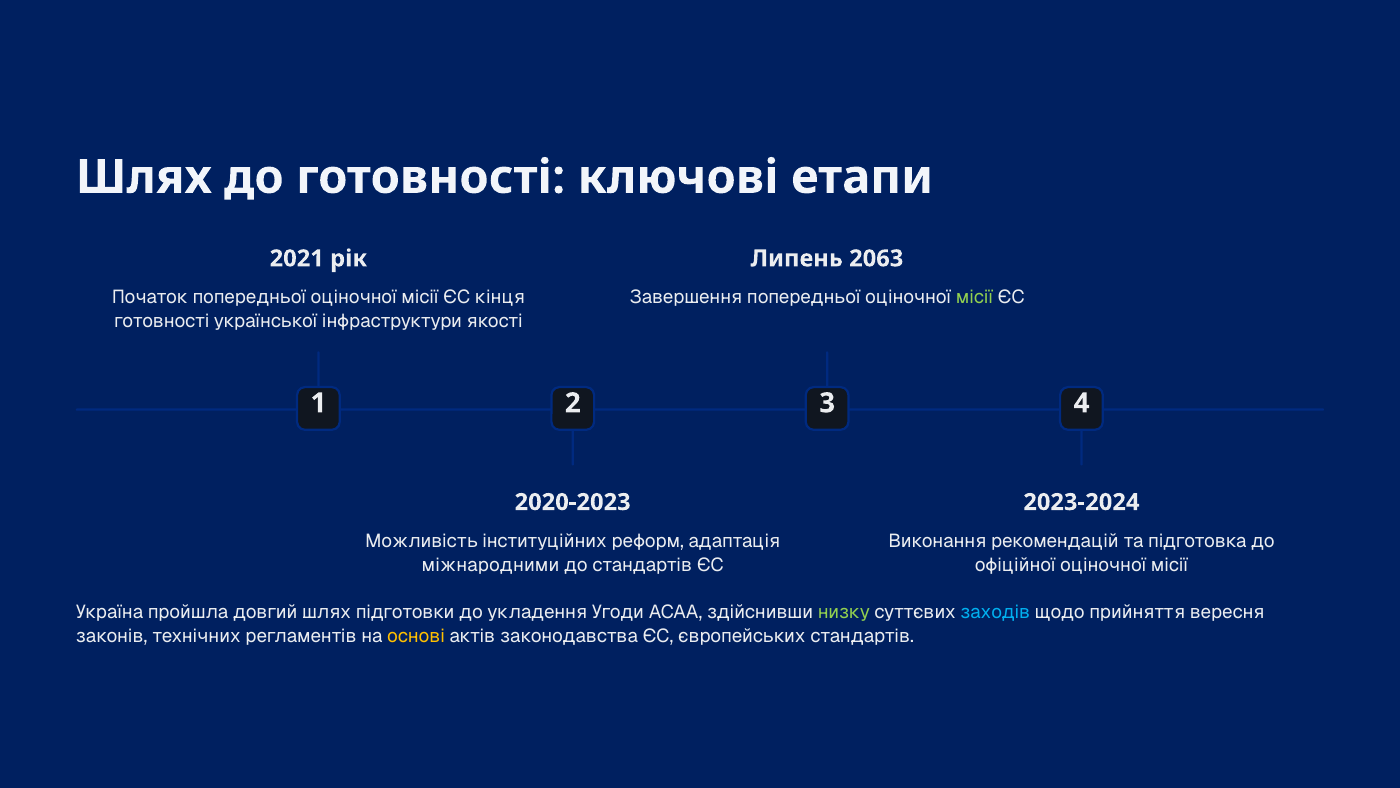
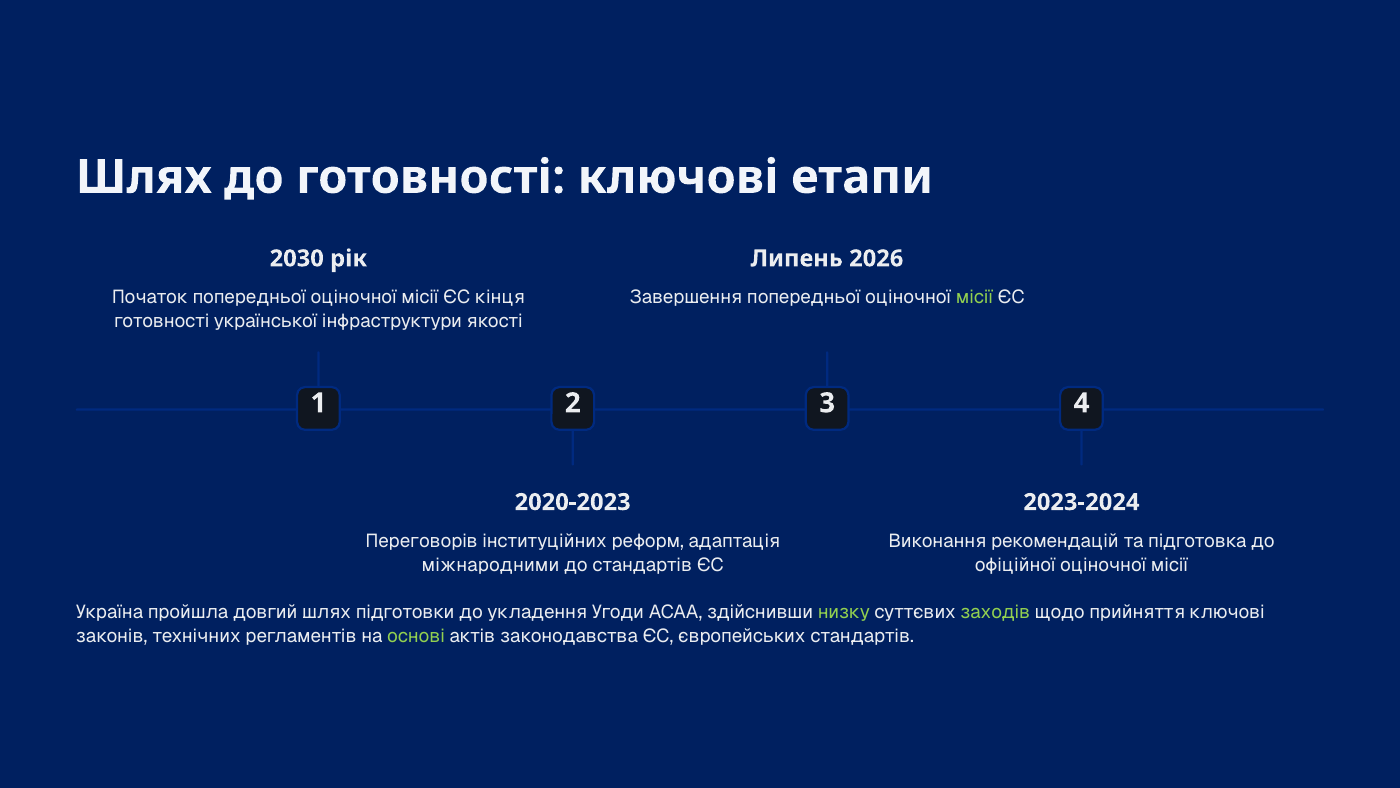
2021: 2021 -> 2030
2063: 2063 -> 2026
Можливість: Можливість -> Переговорів
заходів colour: light blue -> light green
прийняття вересня: вересня -> ключові
основі colour: yellow -> light green
